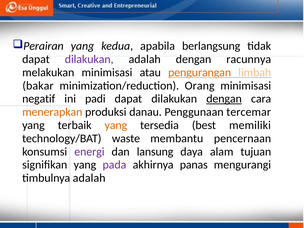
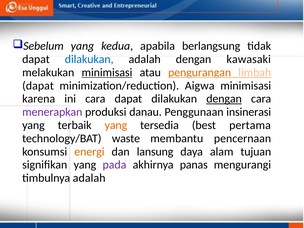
Perairan: Perairan -> Sebelum
dilakukan at (89, 59) colour: purple -> blue
racunnya: racunnya -> kawasaki
minimisasi at (107, 72) underline: none -> present
bakar at (38, 86): bakar -> dapat
Orang: Orang -> Aigwa
negatif: negatif -> karena
ini padi: padi -> cara
menerapkan colour: orange -> purple
tercemar: tercemar -> insinerasi
memiliki: memiliki -> pertama
energi colour: purple -> orange
